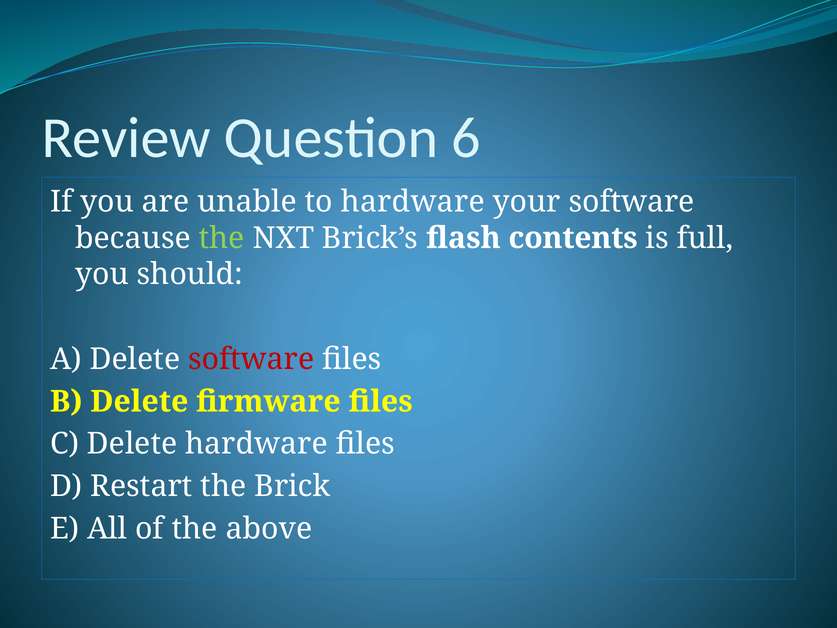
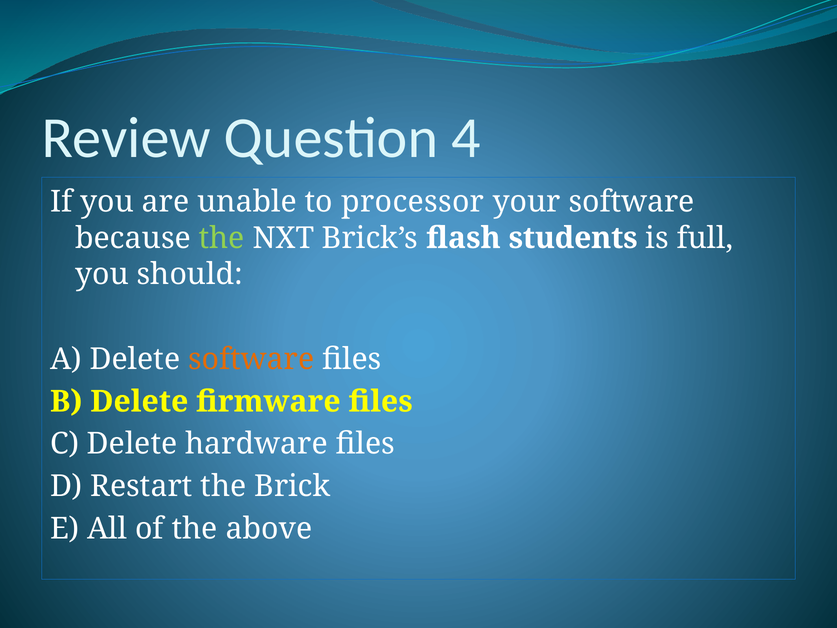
6: 6 -> 4
to hardware: hardware -> processor
contents: contents -> students
software at (251, 359) colour: red -> orange
